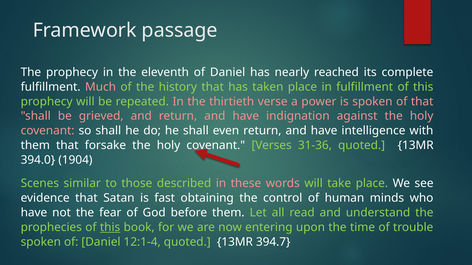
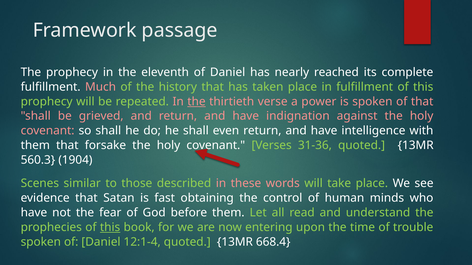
the at (197, 102) underline: none -> present
394.0: 394.0 -> 560.3
394.7: 394.7 -> 668.4
